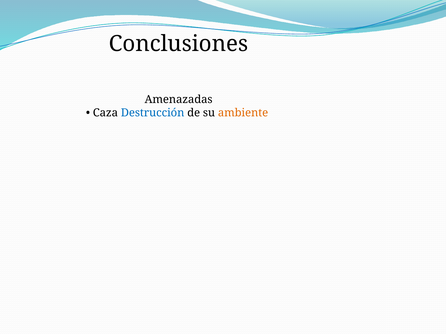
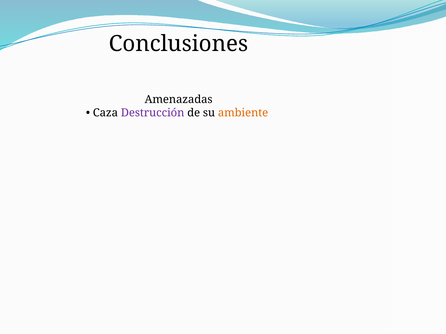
Destrucción colour: blue -> purple
